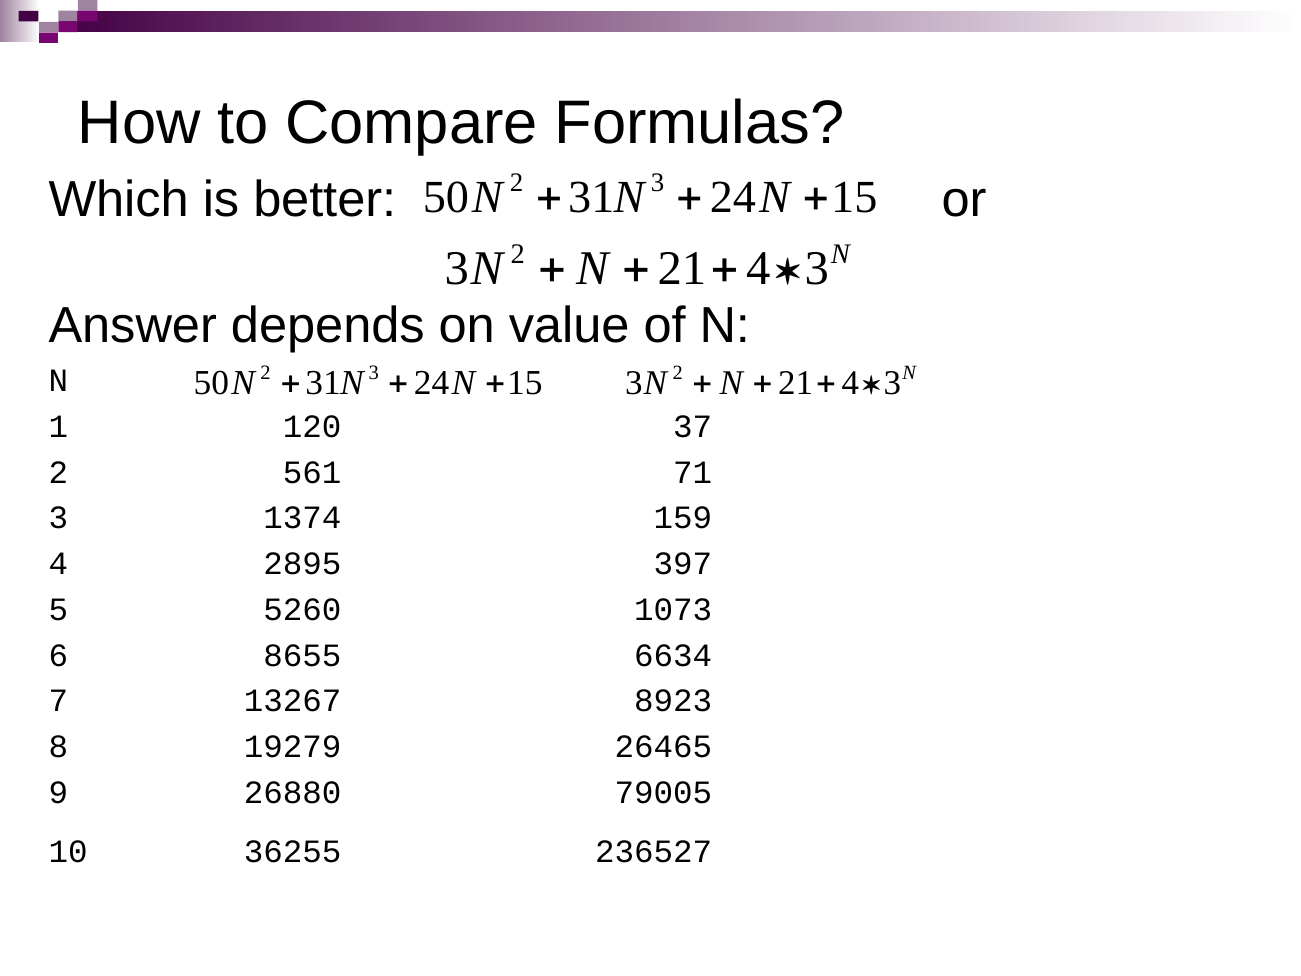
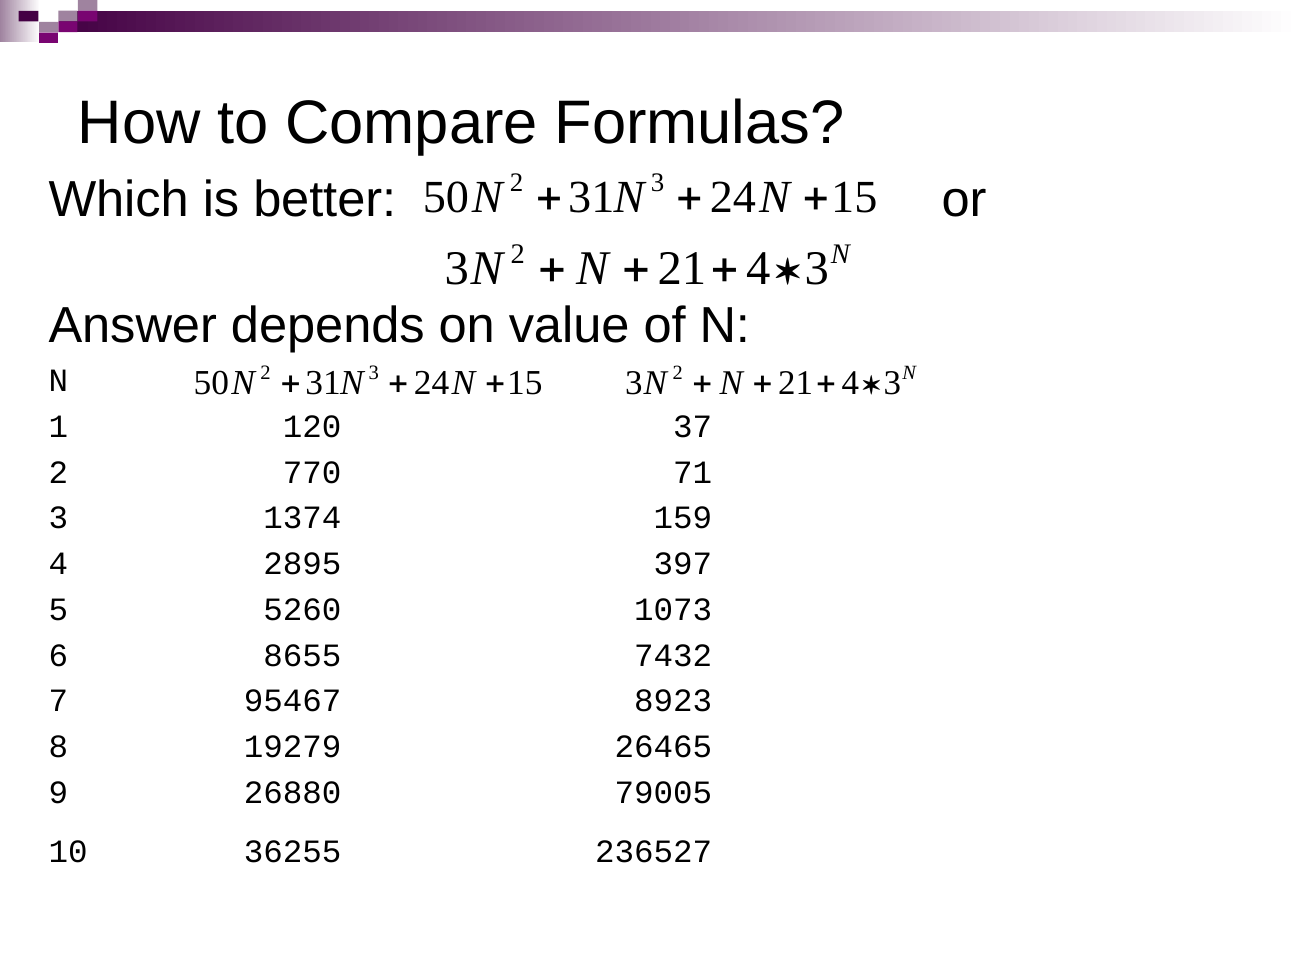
561: 561 -> 770
6634: 6634 -> 7432
13267: 13267 -> 95467
